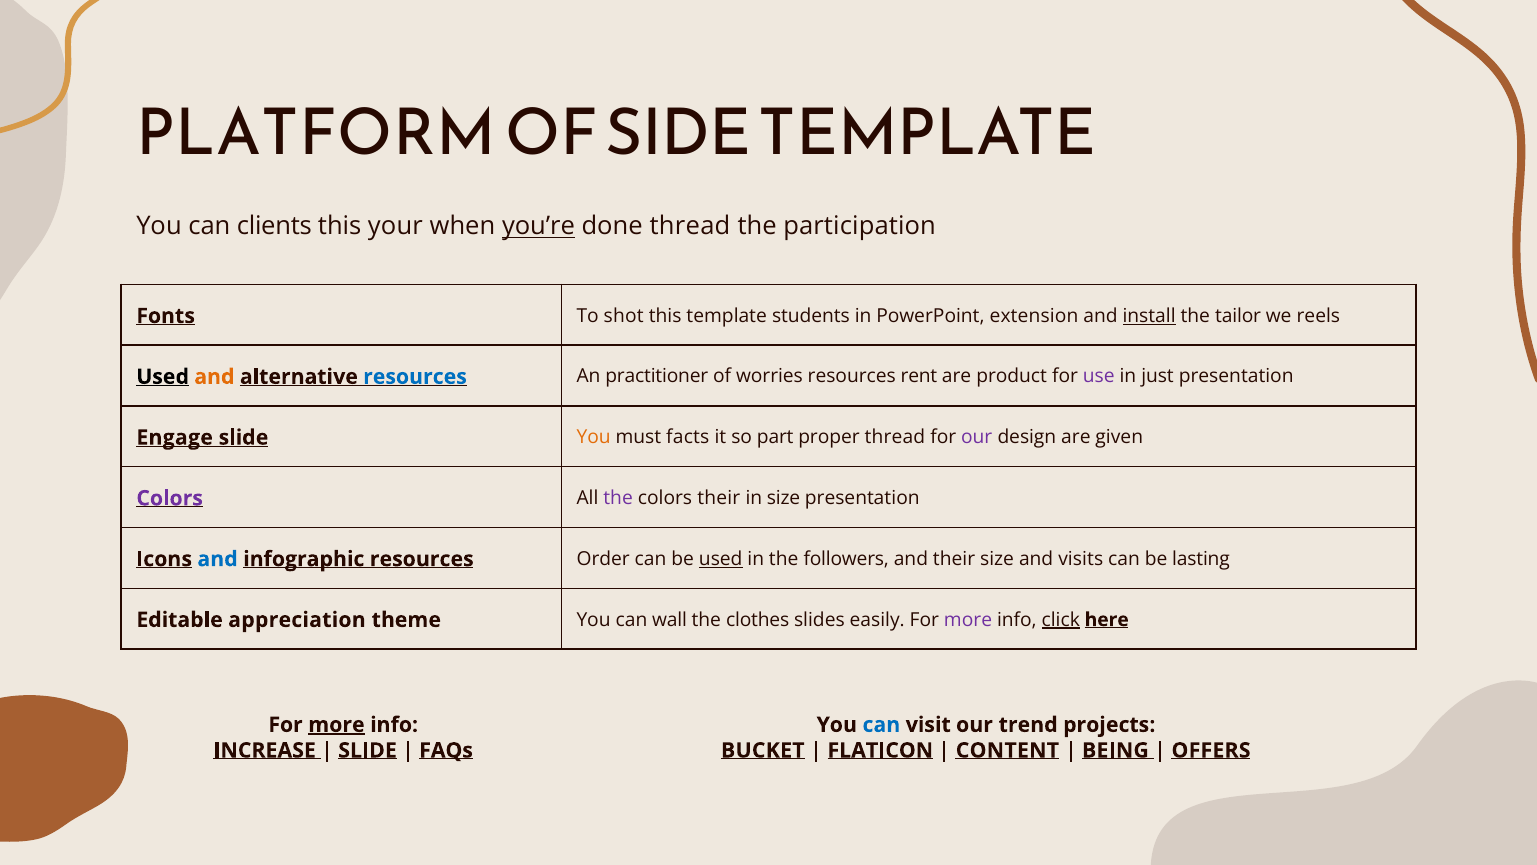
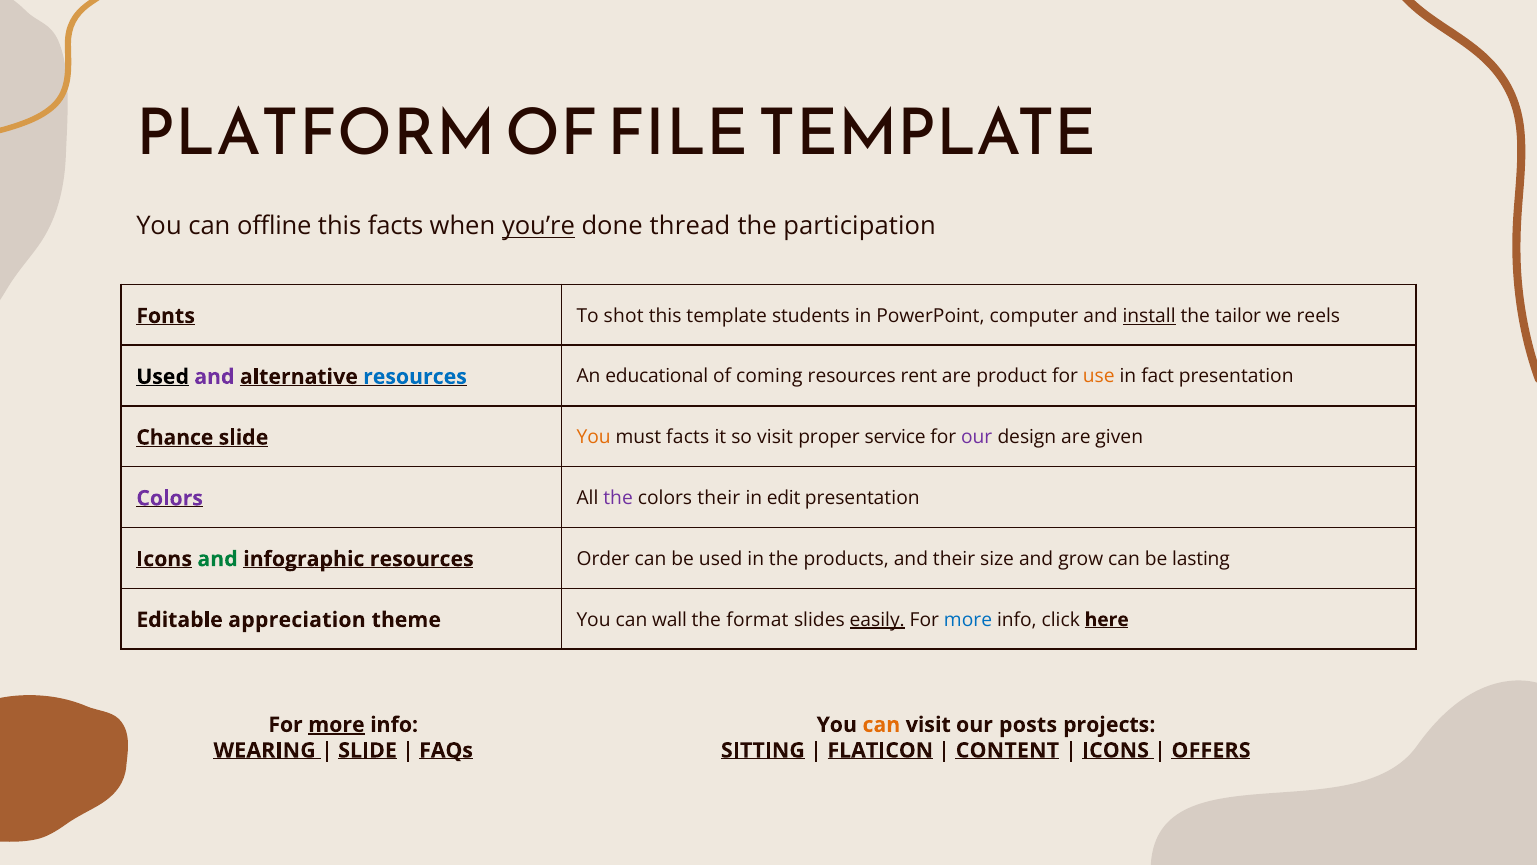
SIDE: SIDE -> FILE
clients: clients -> offline
this your: your -> facts
extension: extension -> computer
and at (214, 377) colour: orange -> purple
practitioner: practitioner -> educational
worries: worries -> coming
use colour: purple -> orange
just: just -> fact
Engage: Engage -> Chance
so part: part -> visit
proper thread: thread -> service
in size: size -> edit
and at (218, 559) colour: blue -> green
used at (721, 559) underline: present -> none
followers: followers -> products
visits: visits -> grow
clothes: clothes -> format
easily underline: none -> present
more at (968, 619) colour: purple -> blue
click underline: present -> none
can at (881, 724) colour: blue -> orange
trend: trend -> posts
INCREASE: INCREASE -> WEARING
BUCKET: BUCKET -> SITTING
BEING at (1115, 750): BEING -> ICONS
